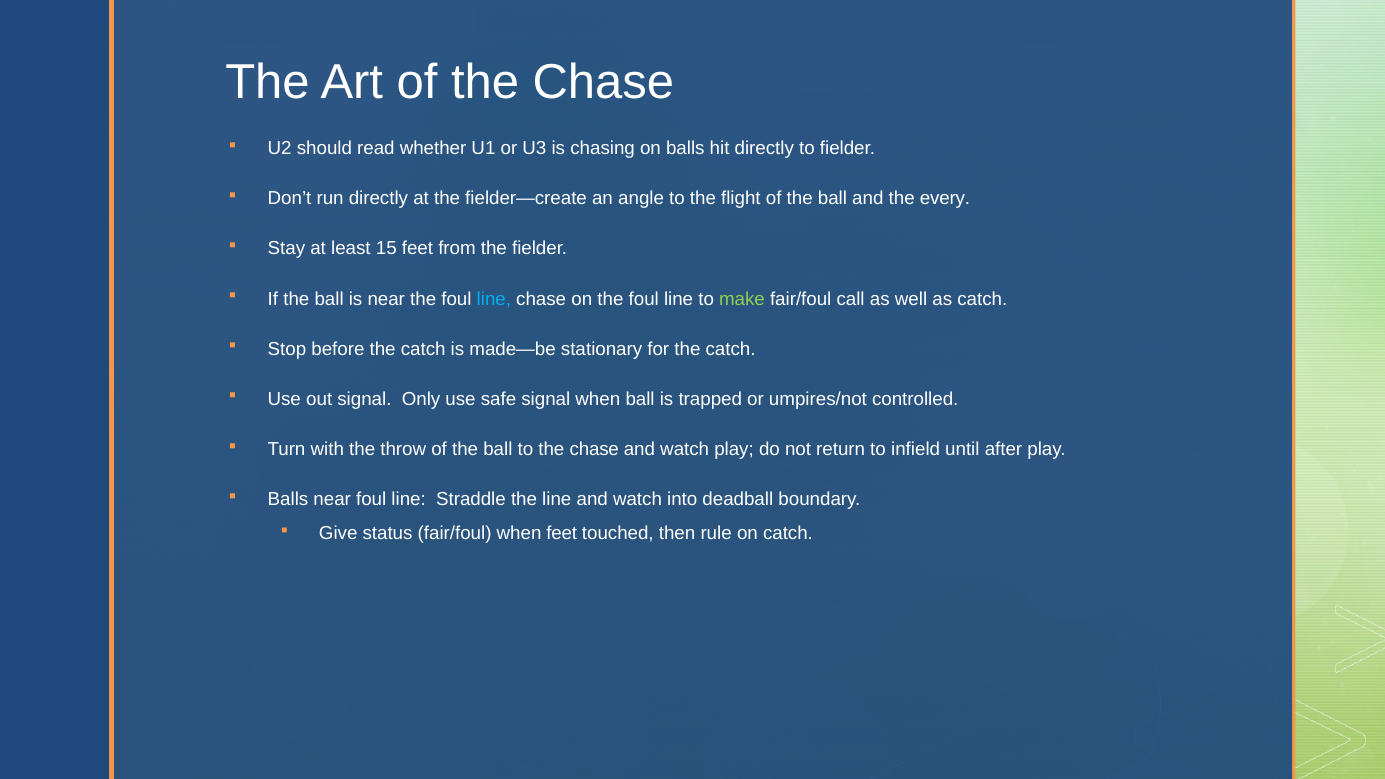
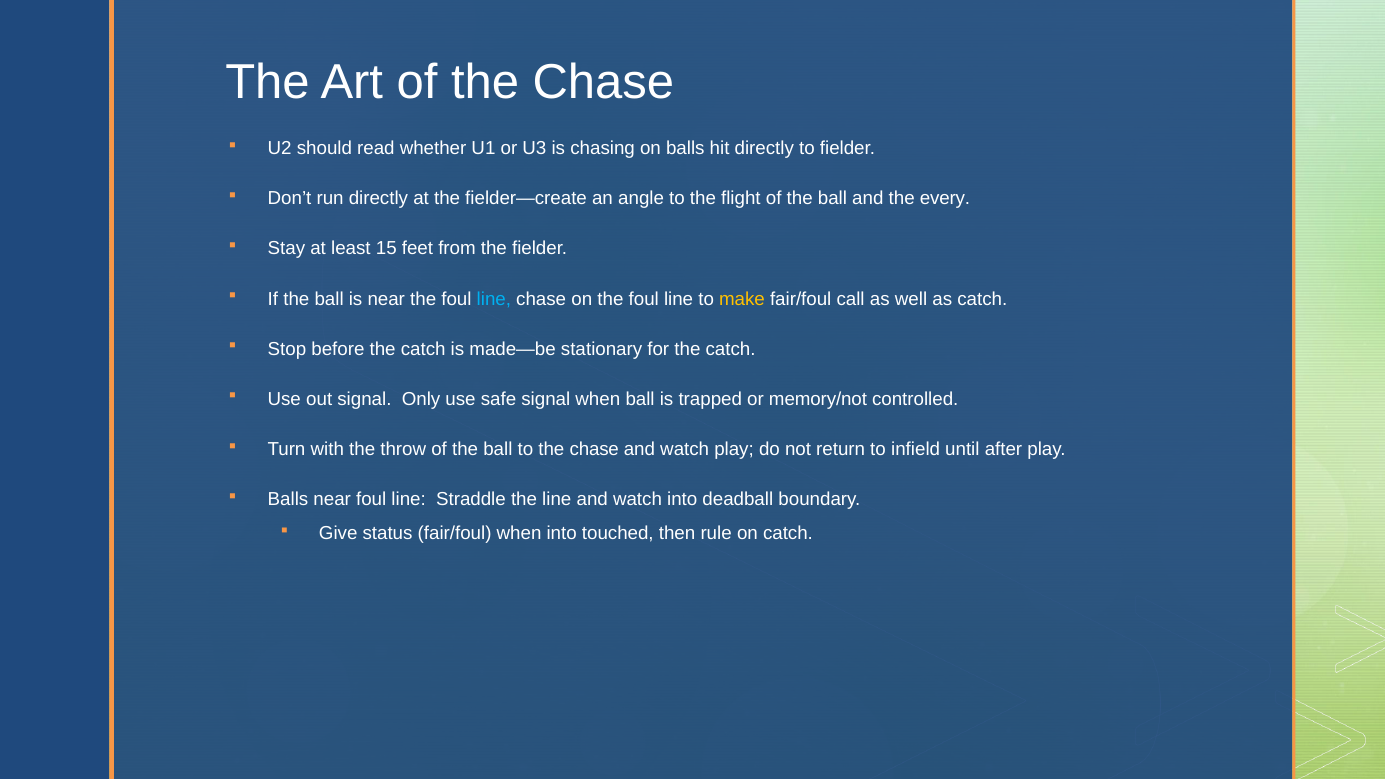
make colour: light green -> yellow
umpires/not: umpires/not -> memory/not
when feet: feet -> into
